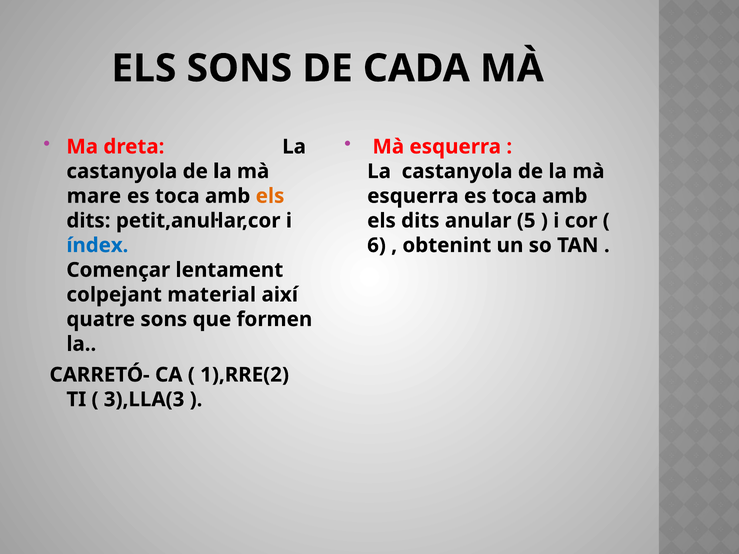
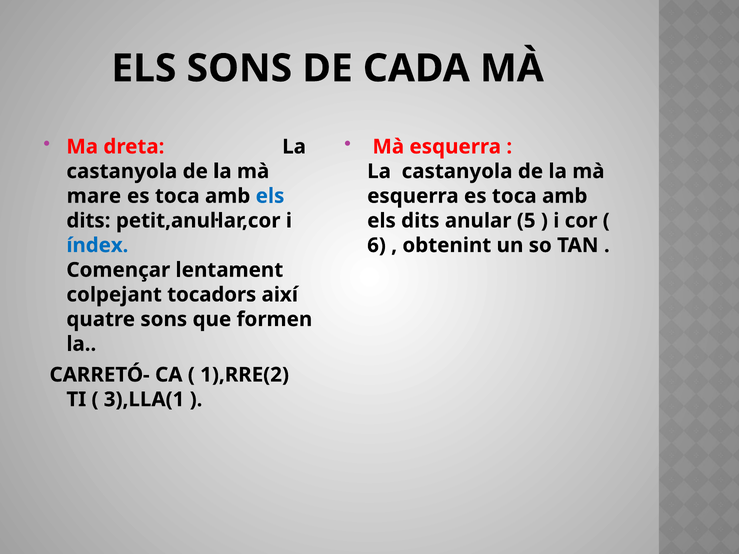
els at (270, 196) colour: orange -> blue
material: material -> tocadors
3),LLA(3: 3),LLA(3 -> 3),LLA(1
